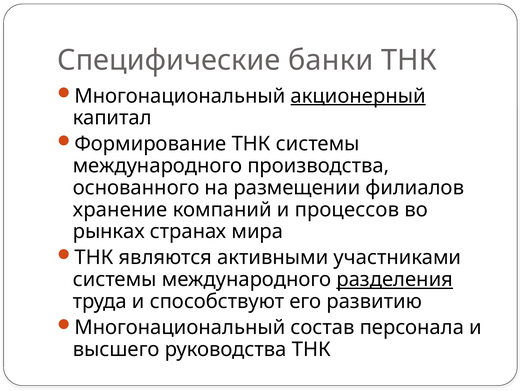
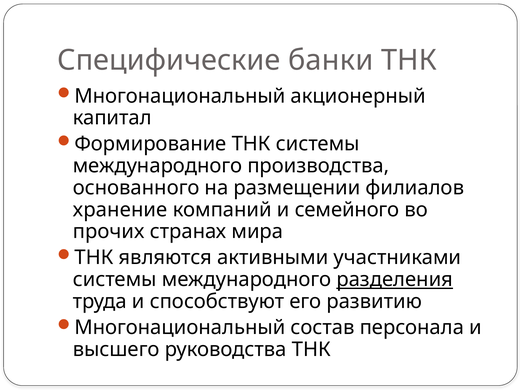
акционерный underline: present -> none
процессов: процессов -> семейного
рынках: рынках -> прочих
